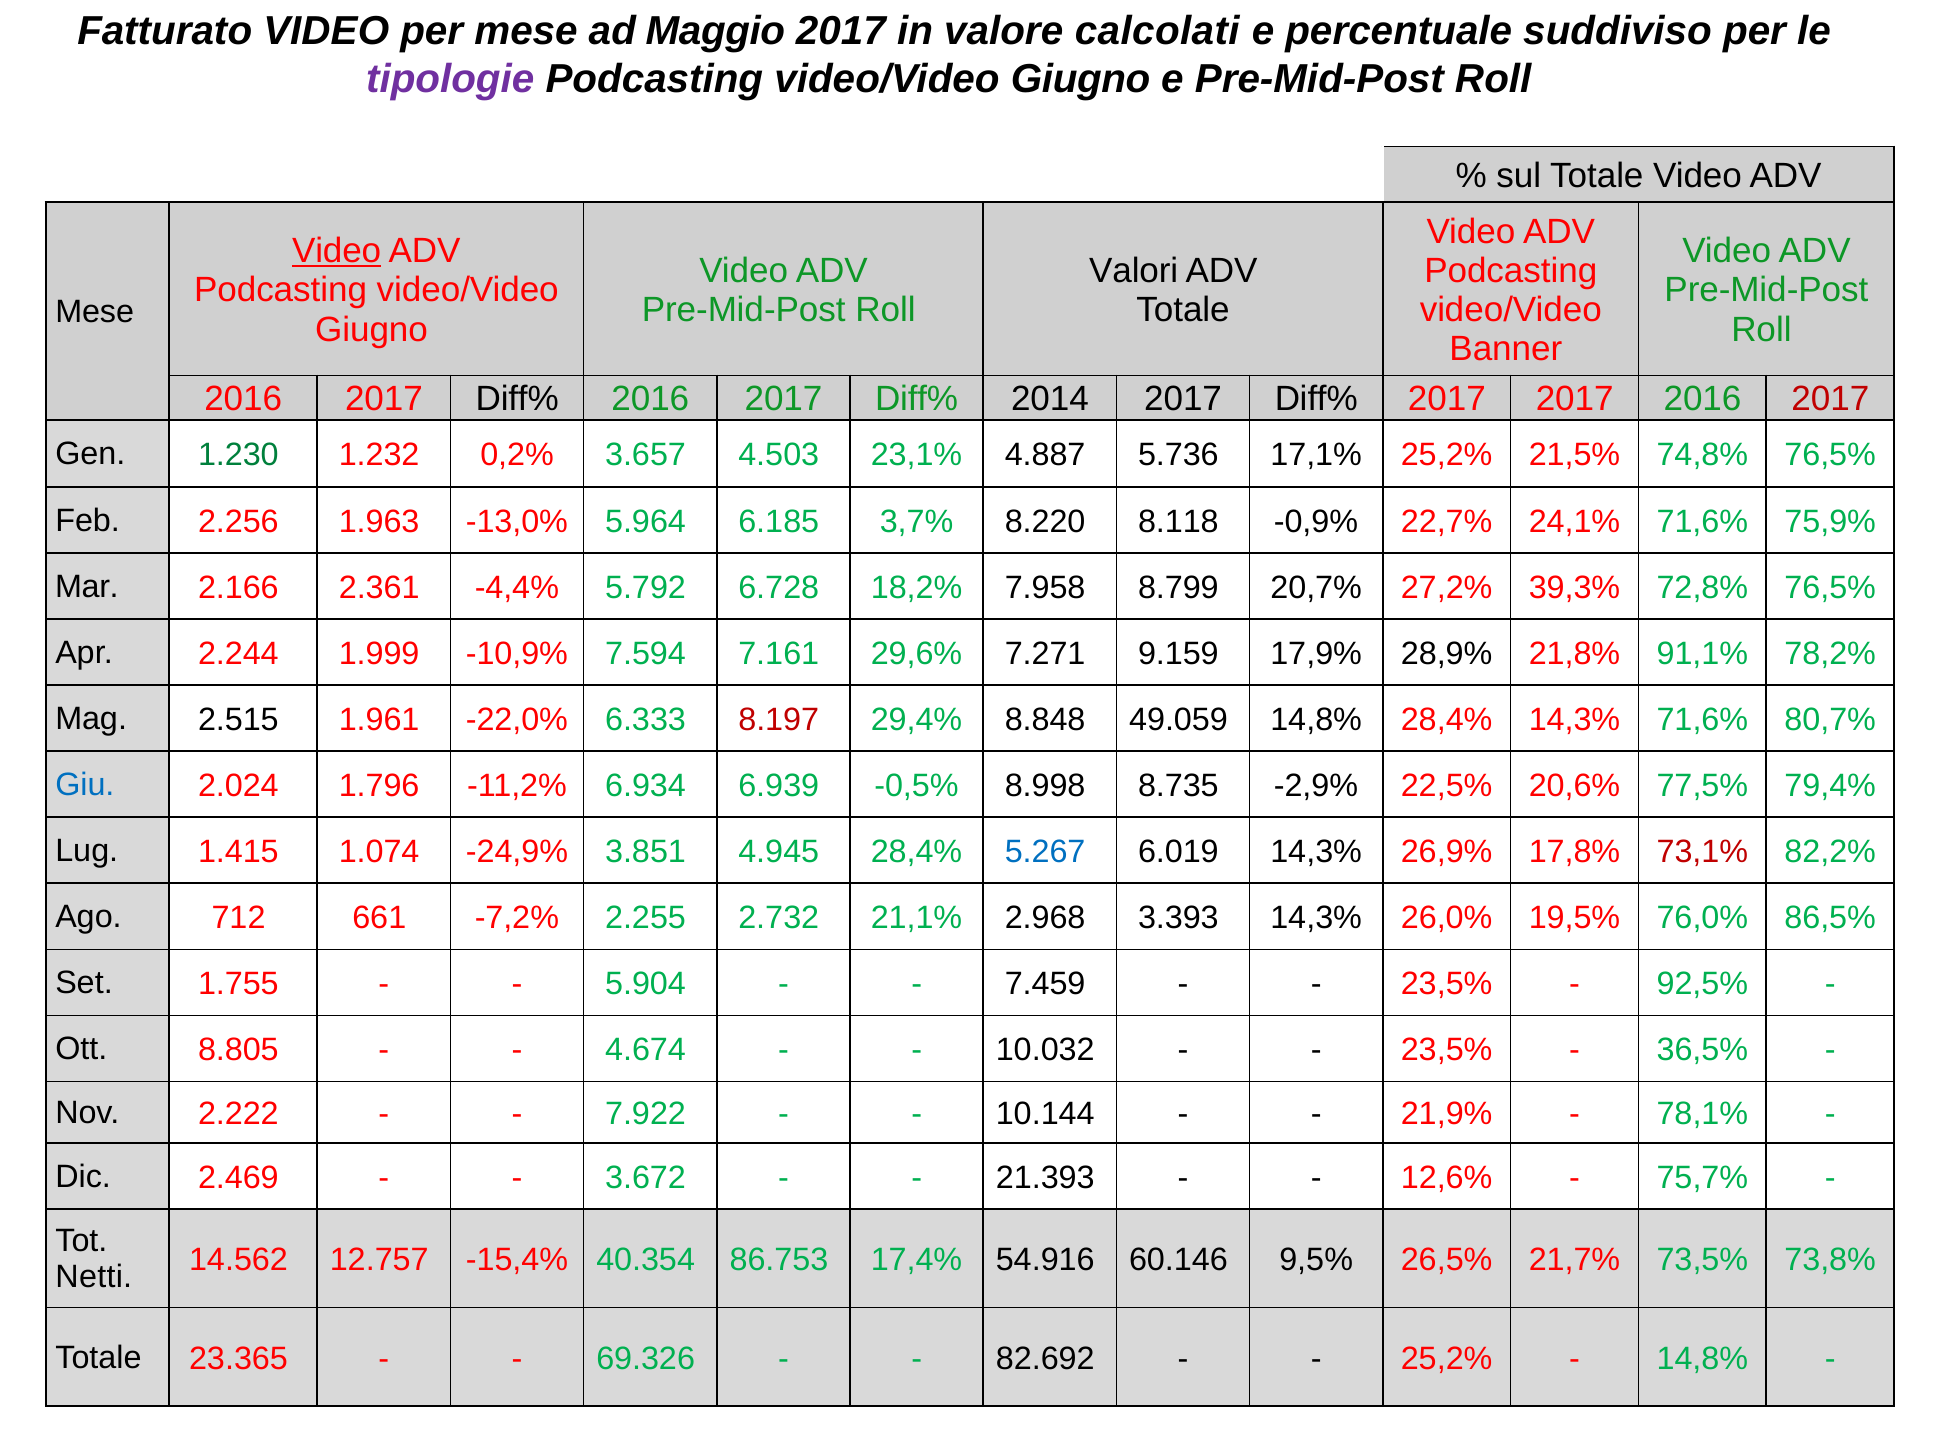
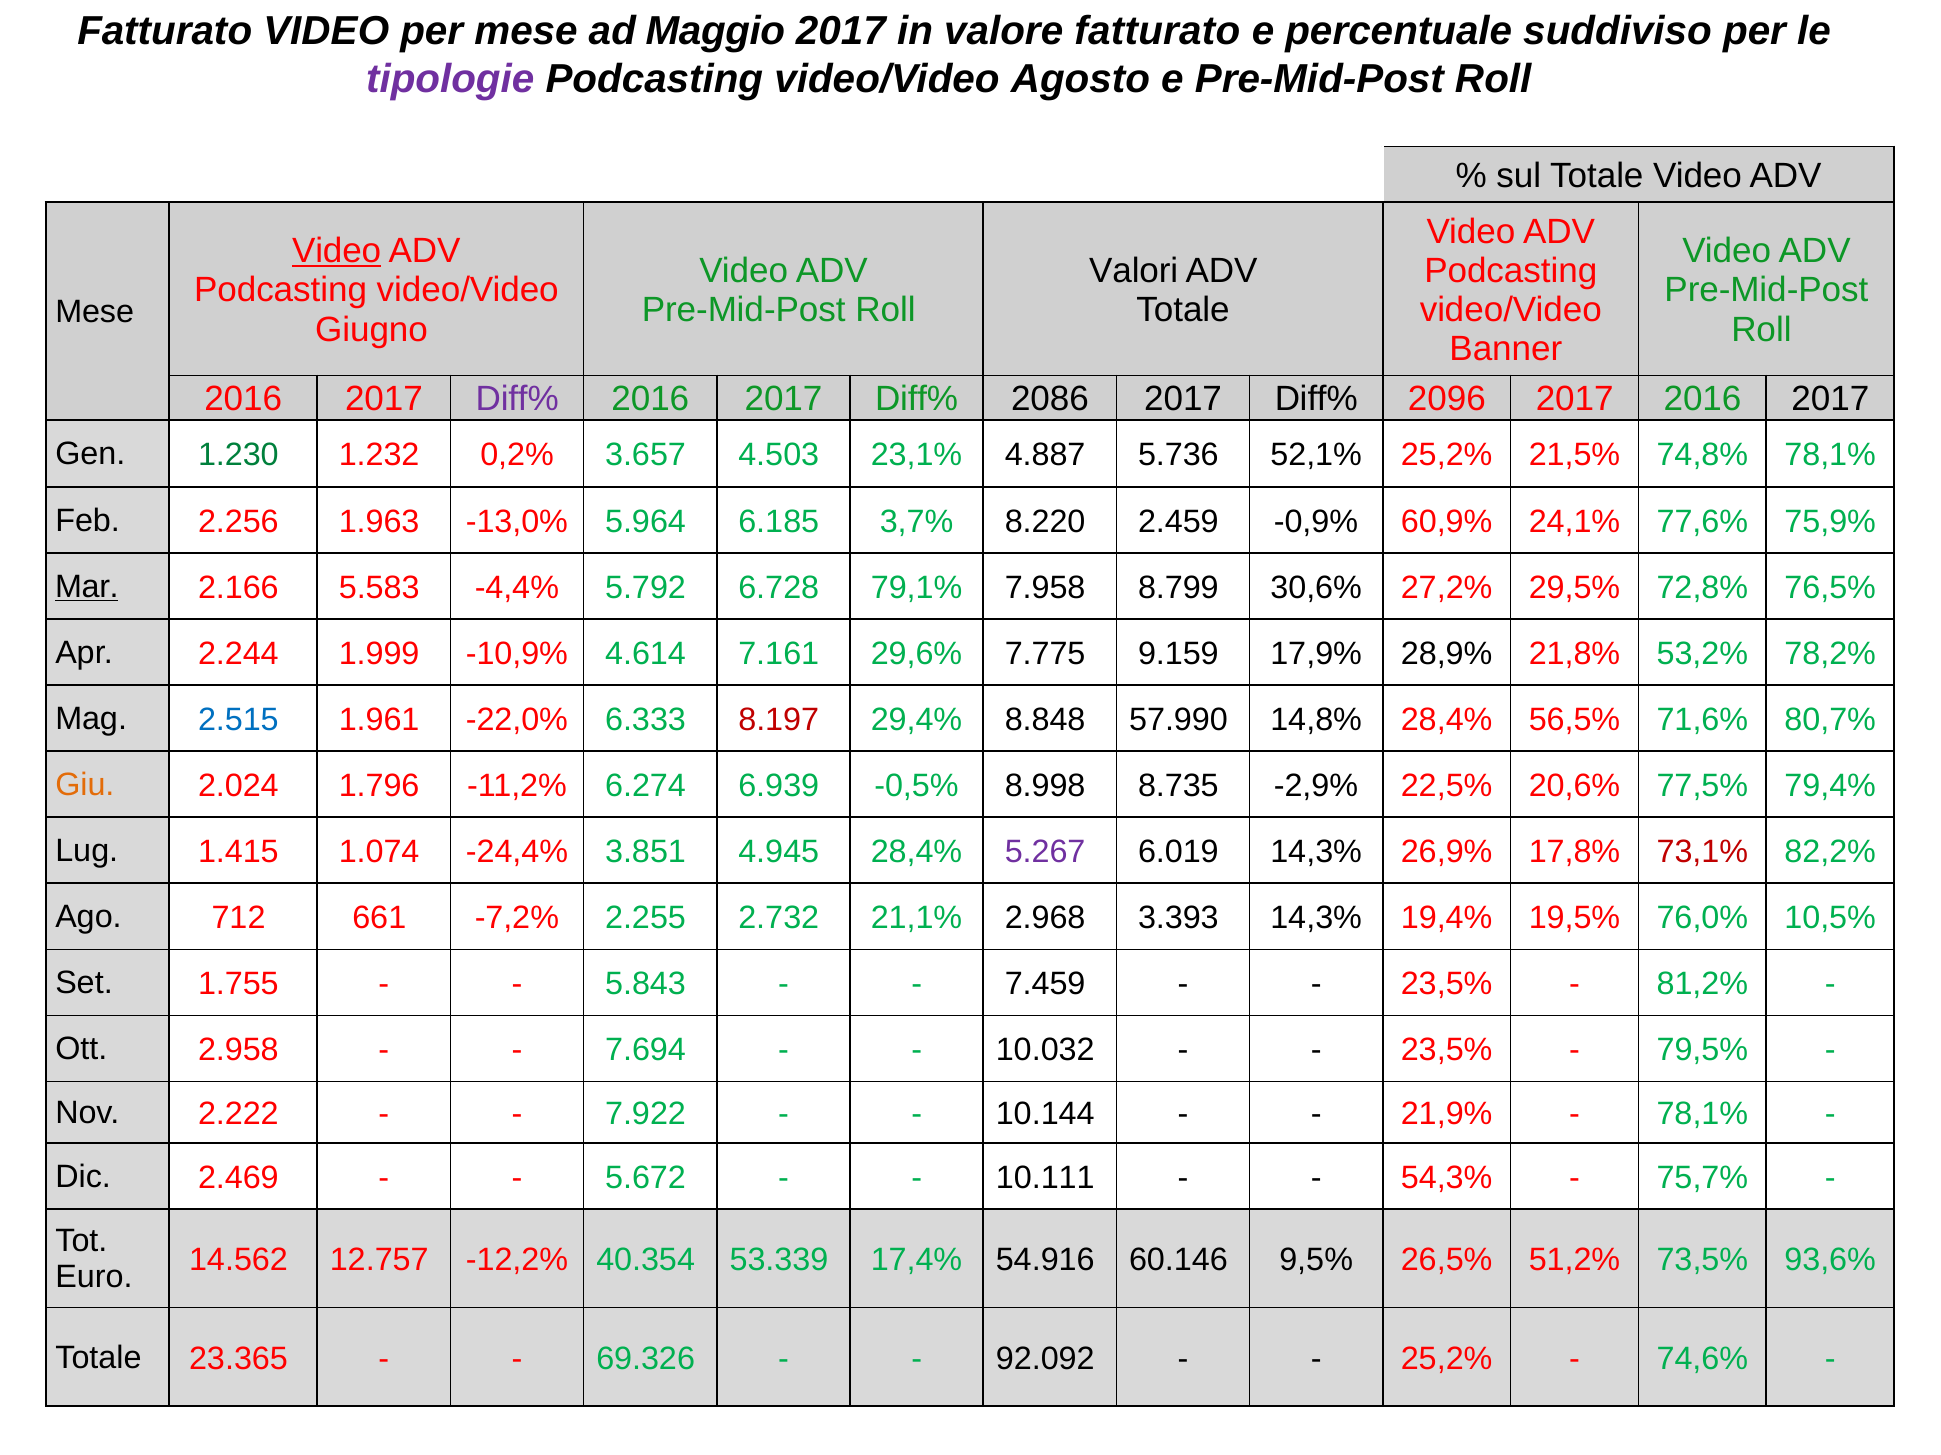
valore calcolati: calcolati -> fatturato
Giugno at (1081, 79): Giugno -> Agosto
Diff% at (517, 400) colour: black -> purple
2014: 2014 -> 2086
Diff% 2017: 2017 -> 2096
2017 at (1830, 400) colour: red -> black
17,1%: 17,1% -> 52,1%
74,8% 76,5%: 76,5% -> 78,1%
8.118: 8.118 -> 2.459
22,7%: 22,7% -> 60,9%
24,1% 71,6%: 71,6% -> 77,6%
Mar underline: none -> present
2.361: 2.361 -> 5.583
18,2%: 18,2% -> 79,1%
20,7%: 20,7% -> 30,6%
39,3%: 39,3% -> 29,5%
7.594: 7.594 -> 4.614
7.271: 7.271 -> 7.775
91,1%: 91,1% -> 53,2%
2.515 colour: black -> blue
49.059: 49.059 -> 57.990
28,4% 14,3%: 14,3% -> 56,5%
Giu colour: blue -> orange
6.934: 6.934 -> 6.274
-24,9%: -24,9% -> -24,4%
5.267 colour: blue -> purple
26,0%: 26,0% -> 19,4%
86,5%: 86,5% -> 10,5%
5.904: 5.904 -> 5.843
92,5%: 92,5% -> 81,2%
8.805: 8.805 -> 2.958
4.674: 4.674 -> 7.694
36,5%: 36,5% -> 79,5%
3.672: 3.672 -> 5.672
21.393: 21.393 -> 10.111
12,6%: 12,6% -> 54,3%
-15,4%: -15,4% -> -12,2%
86.753: 86.753 -> 53.339
21,7%: 21,7% -> 51,2%
73,8%: 73,8% -> 93,6%
Netti: Netti -> Euro
82.692: 82.692 -> 92.092
14,8% at (1702, 1359): 14,8% -> 74,6%
